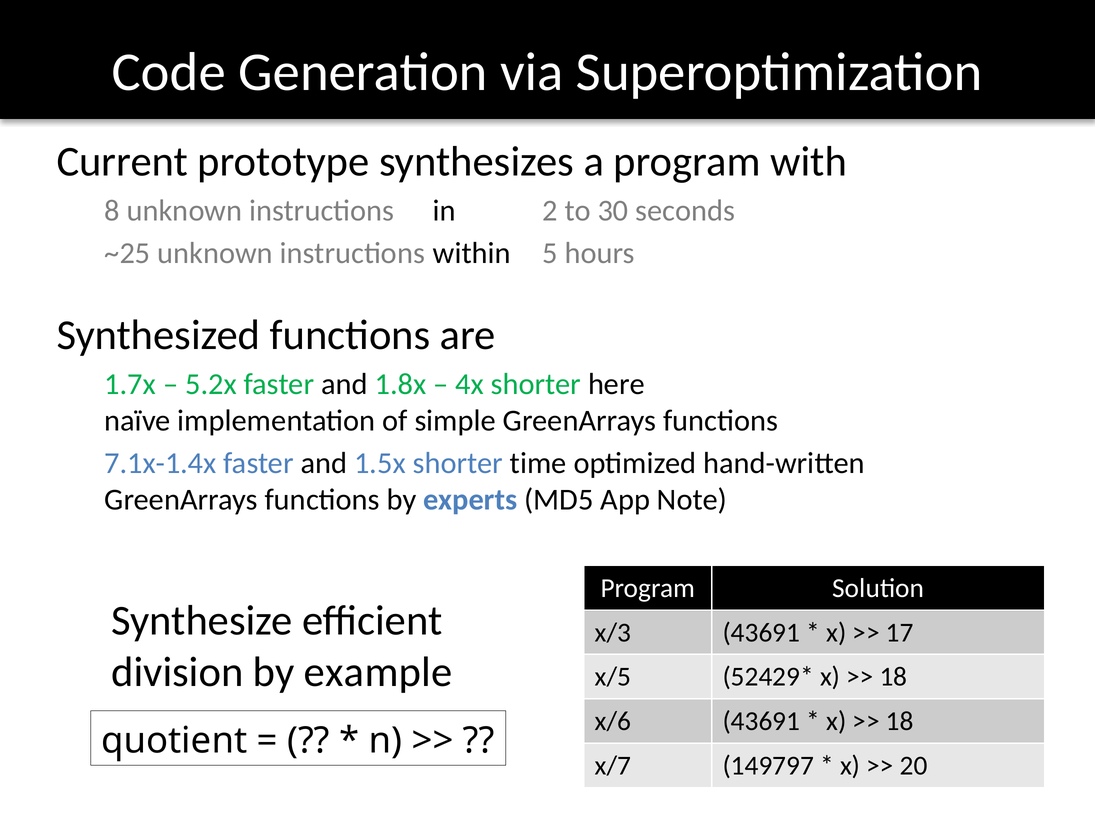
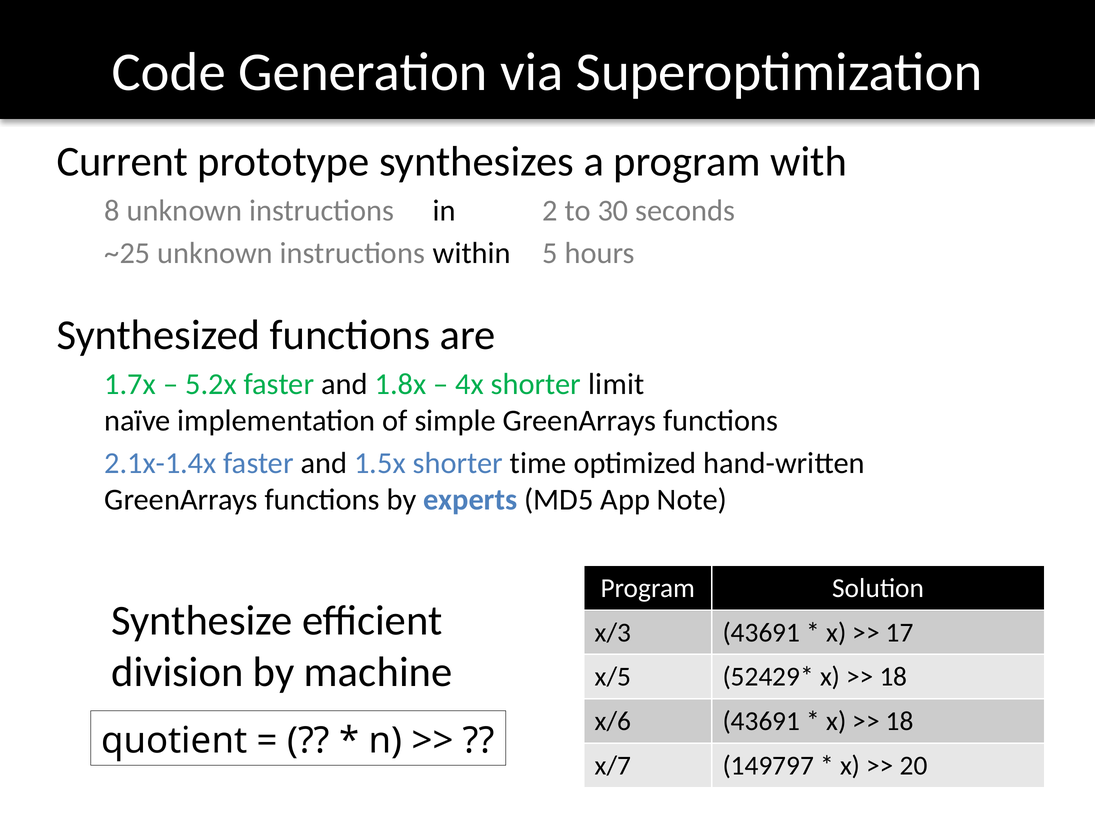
here: here -> limit
7.1x-1.4x: 7.1x-1.4x -> 2.1x-1.4x
example: example -> machine
